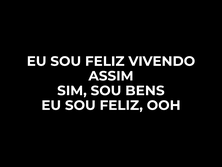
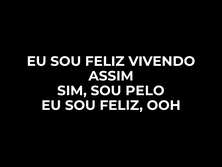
BENS: BENS -> PELO
